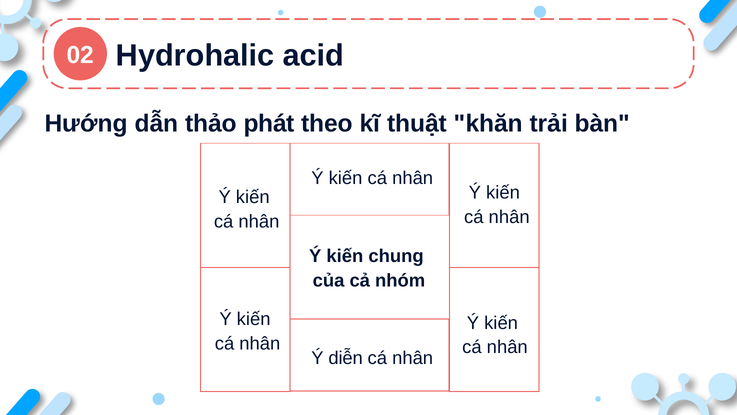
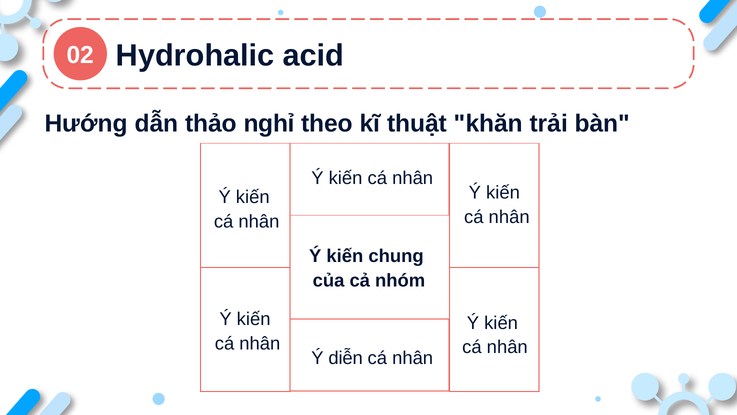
phát: phát -> nghỉ
